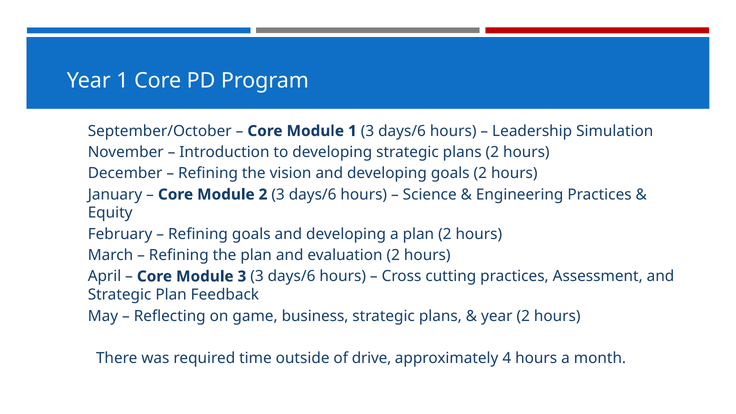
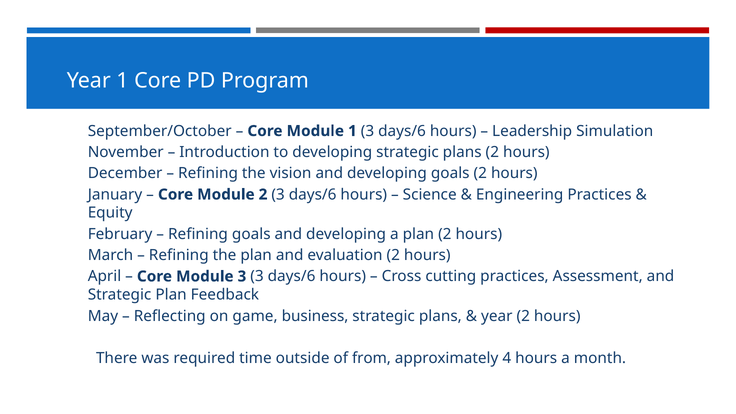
drive: drive -> from
